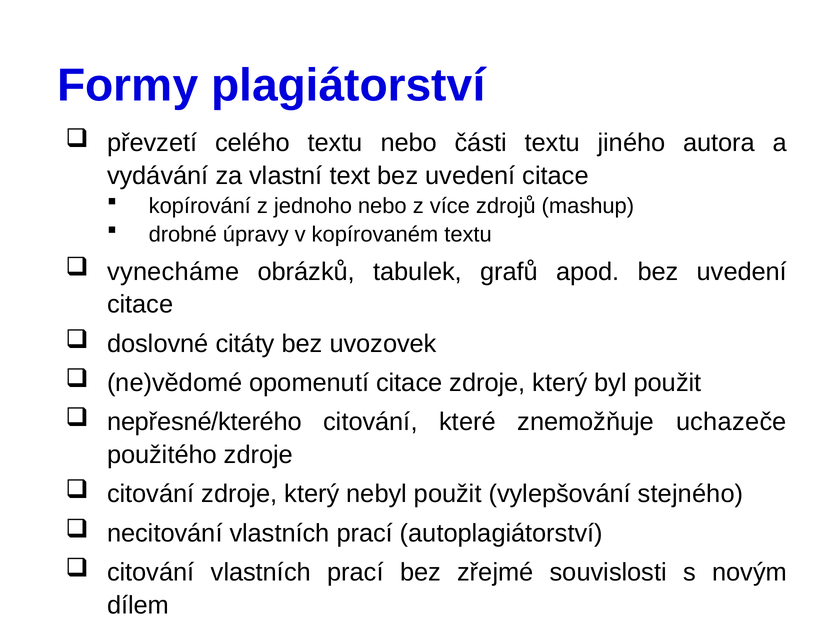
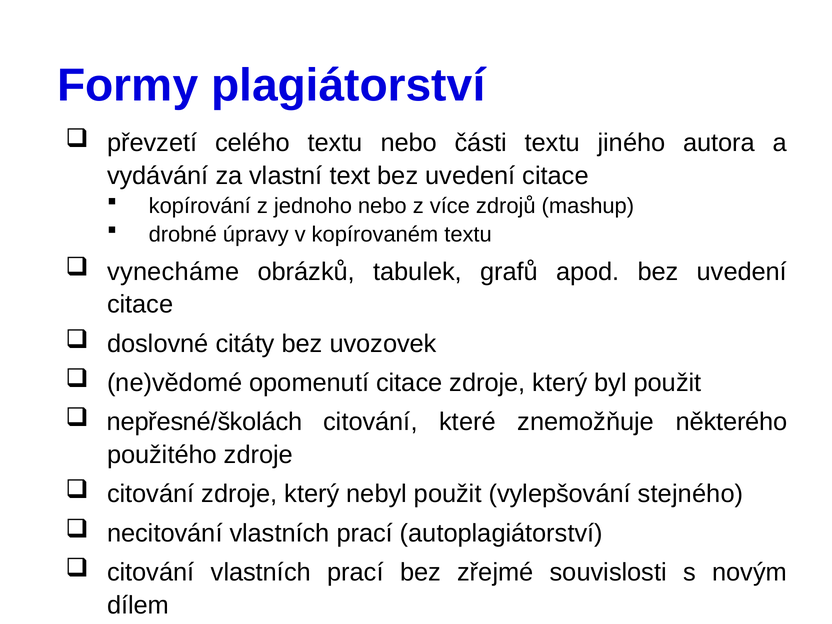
nepřesné/kterého: nepřesné/kterého -> nepřesné/školách
uchazeče: uchazeče -> některého
